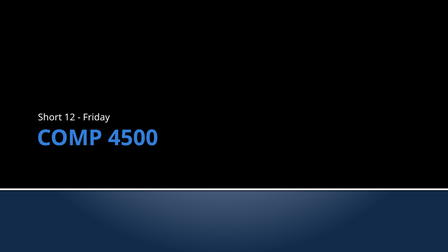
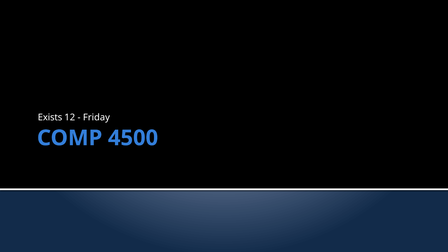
Short: Short -> Exists
